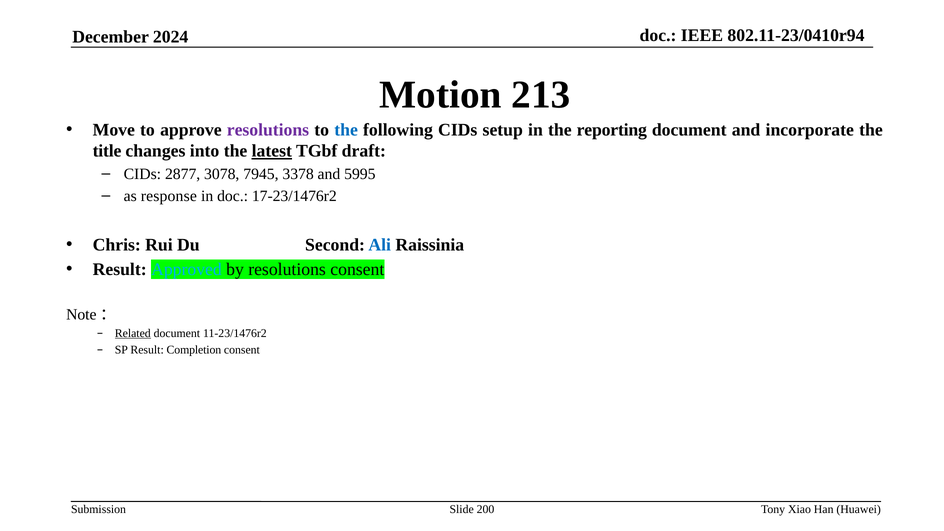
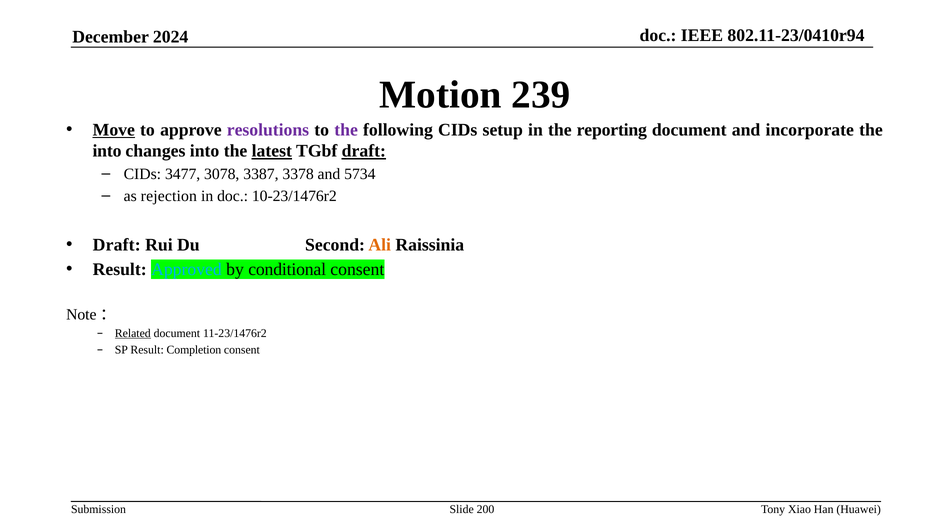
213: 213 -> 239
Move underline: none -> present
the at (346, 130) colour: blue -> purple
title at (107, 151): title -> into
draft at (364, 151) underline: none -> present
2877: 2877 -> 3477
7945: 7945 -> 3387
5995: 5995 -> 5734
response: response -> rejection
17-23/1476r2: 17-23/1476r2 -> 10-23/1476r2
Chris at (117, 245): Chris -> Draft
Ali colour: blue -> orange
by resolutions: resolutions -> conditional
